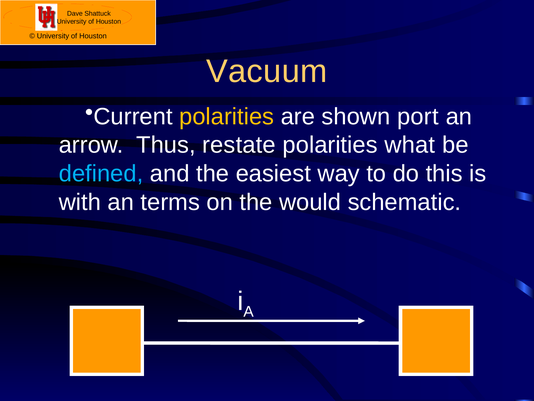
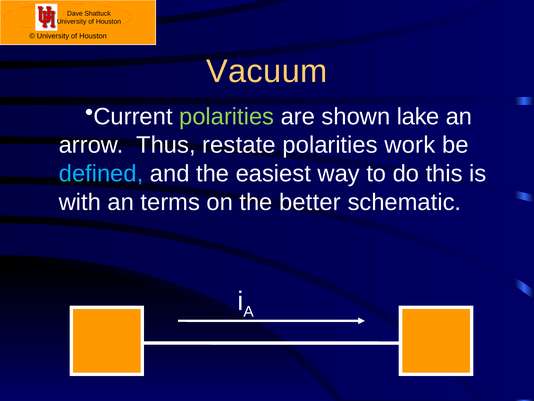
polarities at (227, 116) colour: yellow -> light green
port: port -> lake
what: what -> work
would: would -> better
